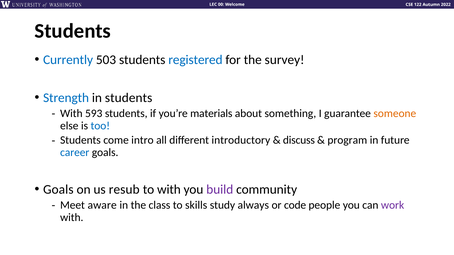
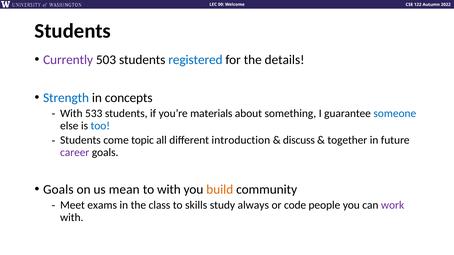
Currently colour: blue -> purple
survey: survey -> details
in students: students -> concepts
593: 593 -> 533
someone colour: orange -> blue
intro: intro -> topic
introductory: introductory -> introduction
program: program -> together
career colour: blue -> purple
resub: resub -> mean
build colour: purple -> orange
aware: aware -> exams
